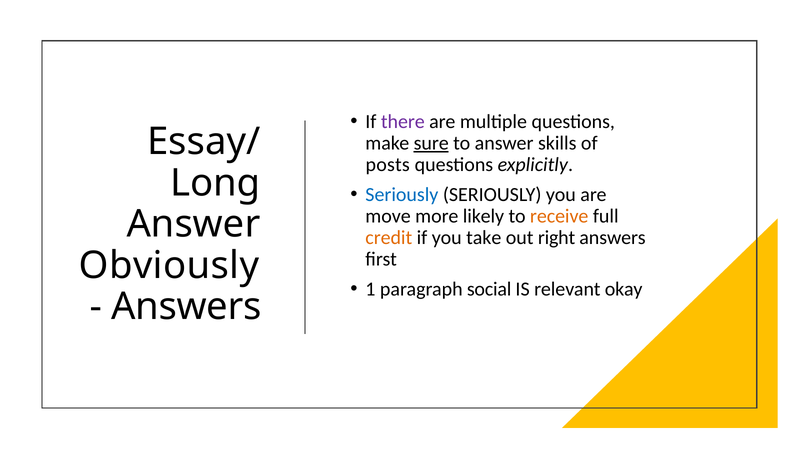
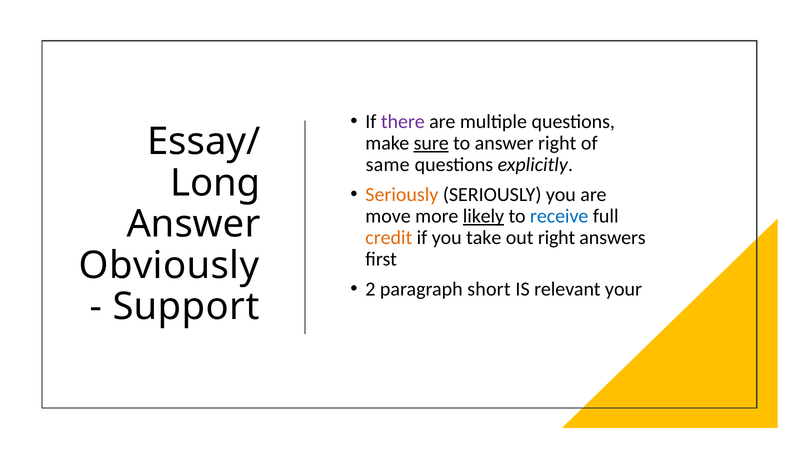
answer skills: skills -> right
posts: posts -> same
Seriously at (402, 195) colour: blue -> orange
likely underline: none -> present
receive colour: orange -> blue
1: 1 -> 2
social: social -> short
okay: okay -> your
Answers at (186, 307): Answers -> Support
